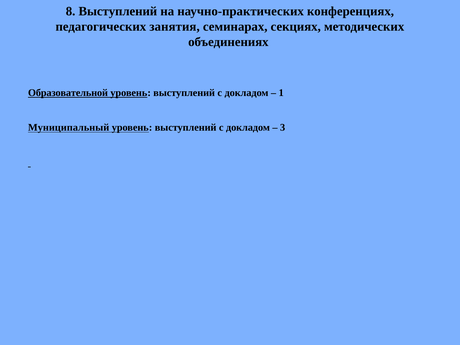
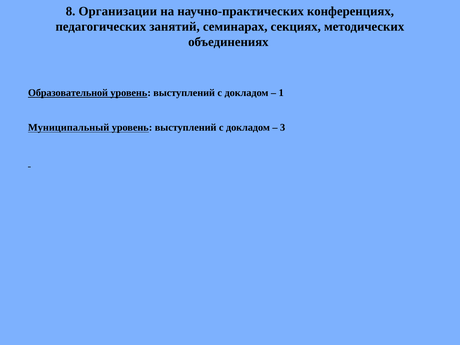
8 Выступлений: Выступлений -> Организации
занятия: занятия -> занятий
